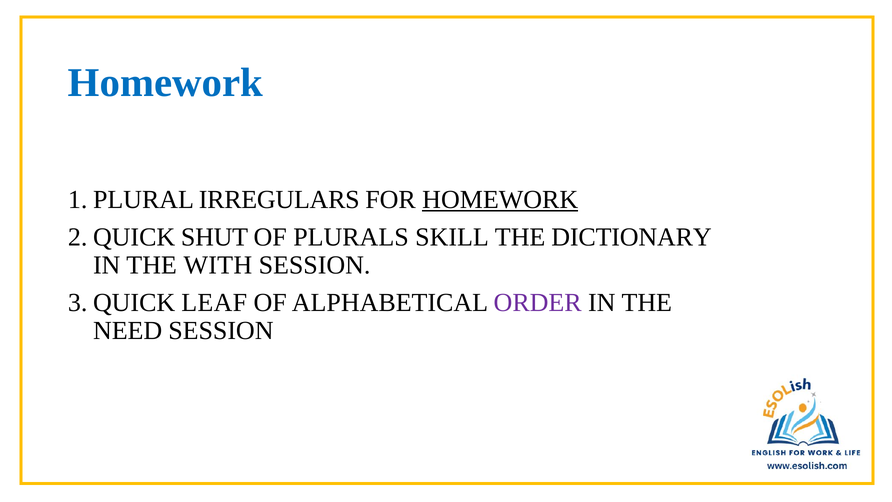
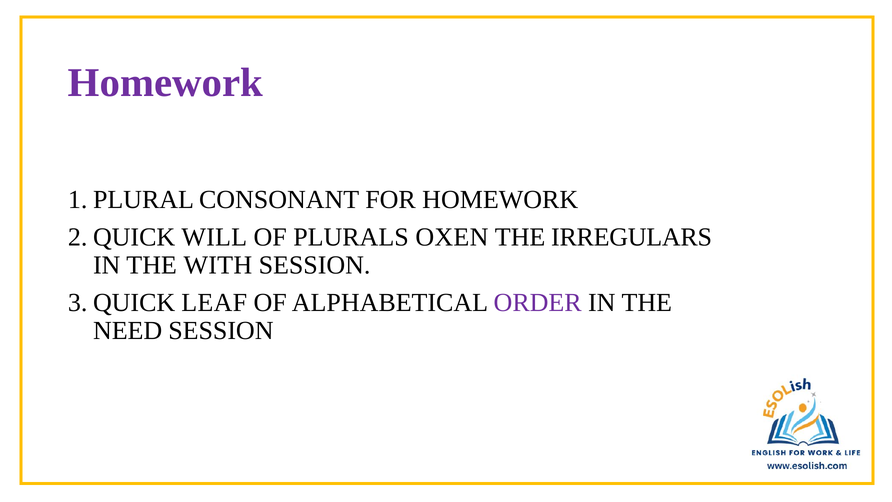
Homework at (165, 83) colour: blue -> purple
IRREGULARS: IRREGULARS -> CONSONANT
HOMEWORK at (500, 200) underline: present -> none
SHUT: SHUT -> WILL
SKILL: SKILL -> OXEN
DICTIONARY: DICTIONARY -> IRREGULARS
